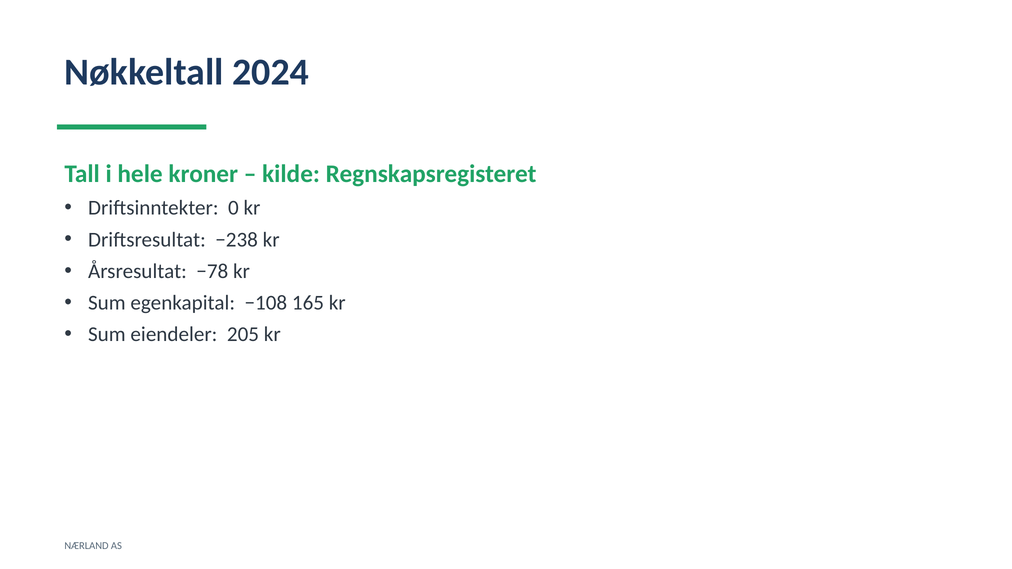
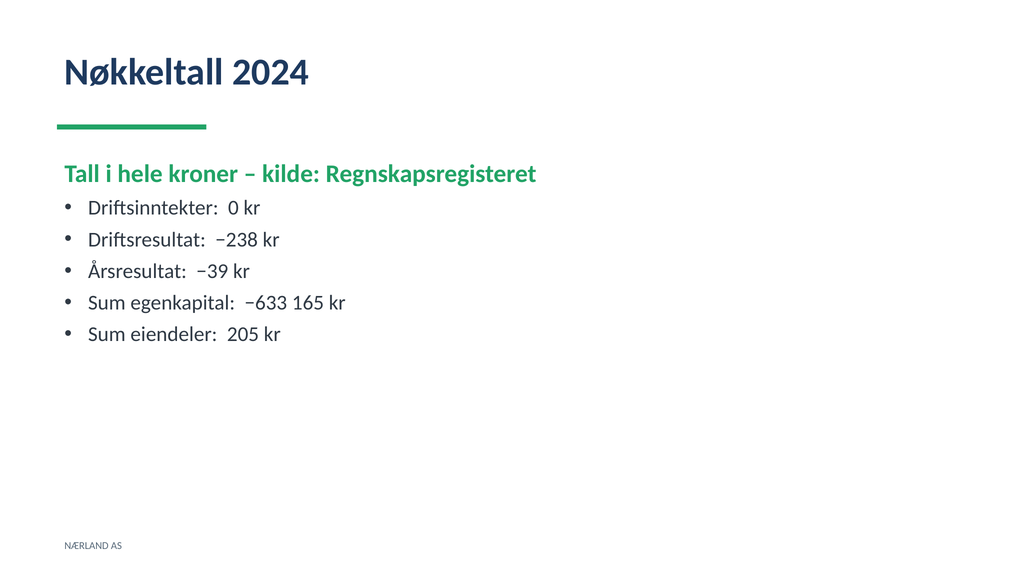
−78: −78 -> −39
−108: −108 -> −633
